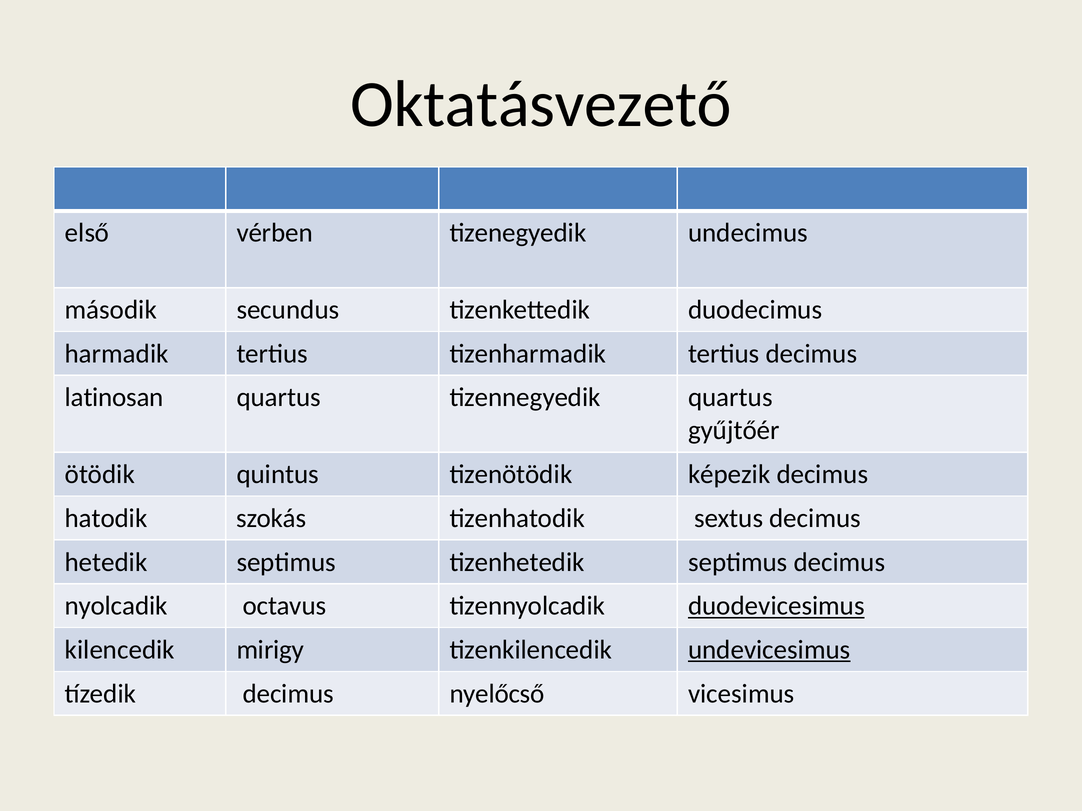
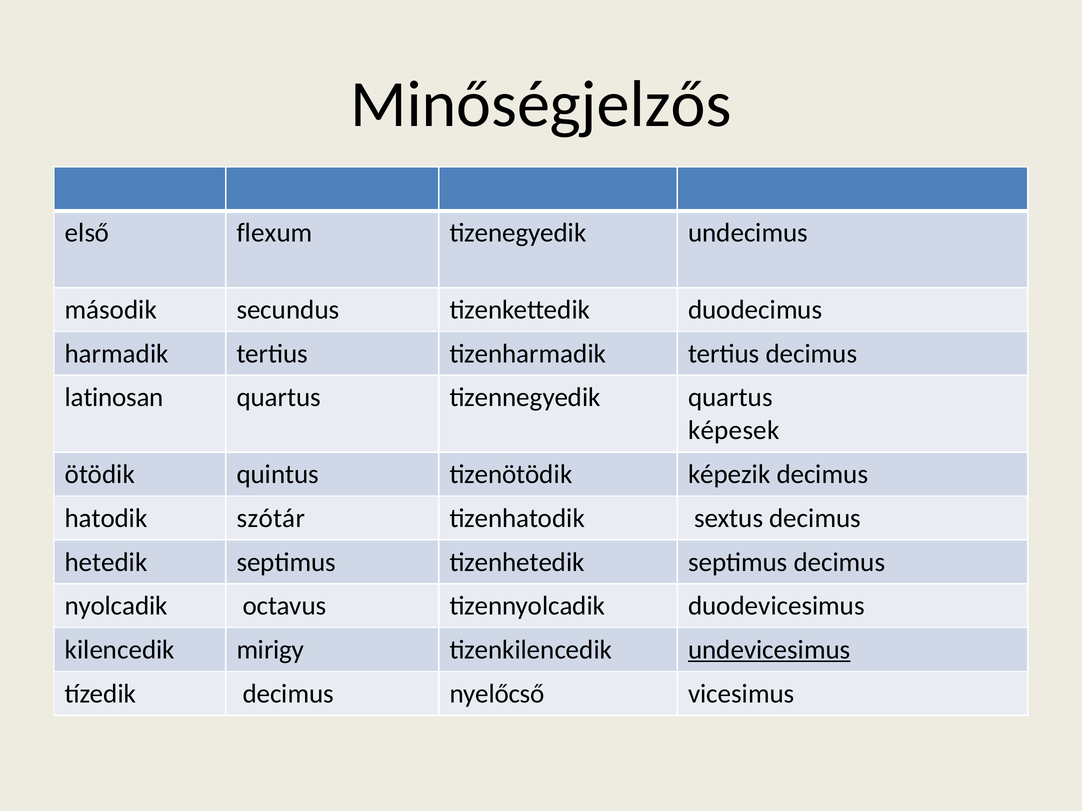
Oktatásvezető: Oktatásvezető -> Minőségjelzős
vérben: vérben -> flexum
gyűjtőér: gyűjtőér -> képesek
szokás: szokás -> szótár
duodevicesimus underline: present -> none
